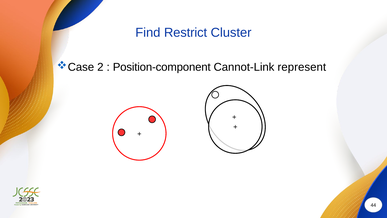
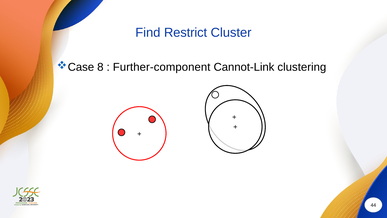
2: 2 -> 8
Position-component: Position-component -> Further-component
represent: represent -> clustering
